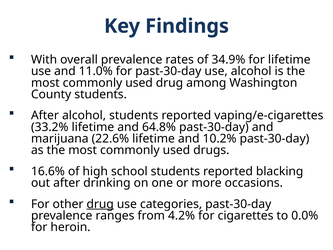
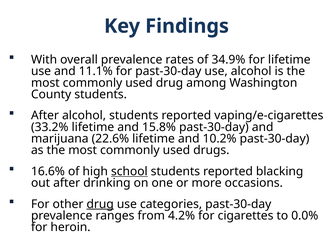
11.0%: 11.0% -> 11.1%
64.8%: 64.8% -> 15.8%
school underline: none -> present
